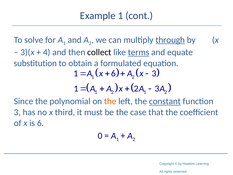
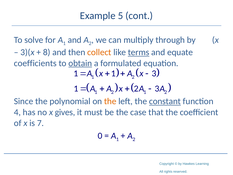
Example 1: 1 -> 5
through underline: present -> none
4: 4 -> 8
collect colour: black -> orange
substitution: substitution -> coefficients
obtain underline: none -> present
1 6: 6 -> 1
3 at (17, 112): 3 -> 4
third: third -> gives
is 6: 6 -> 7
